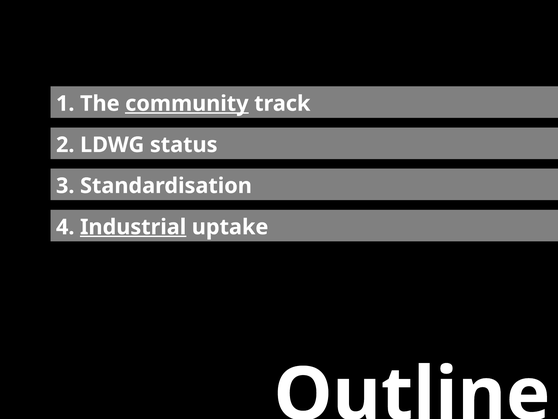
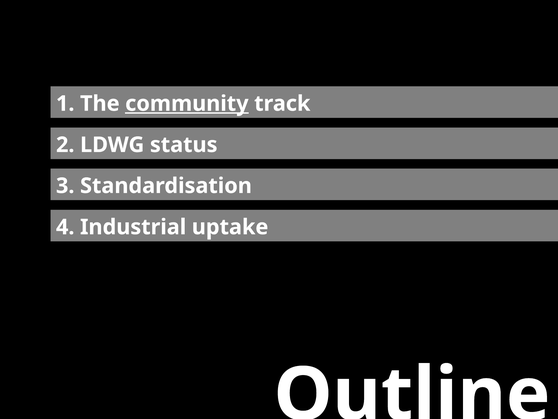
Industrial underline: present -> none
